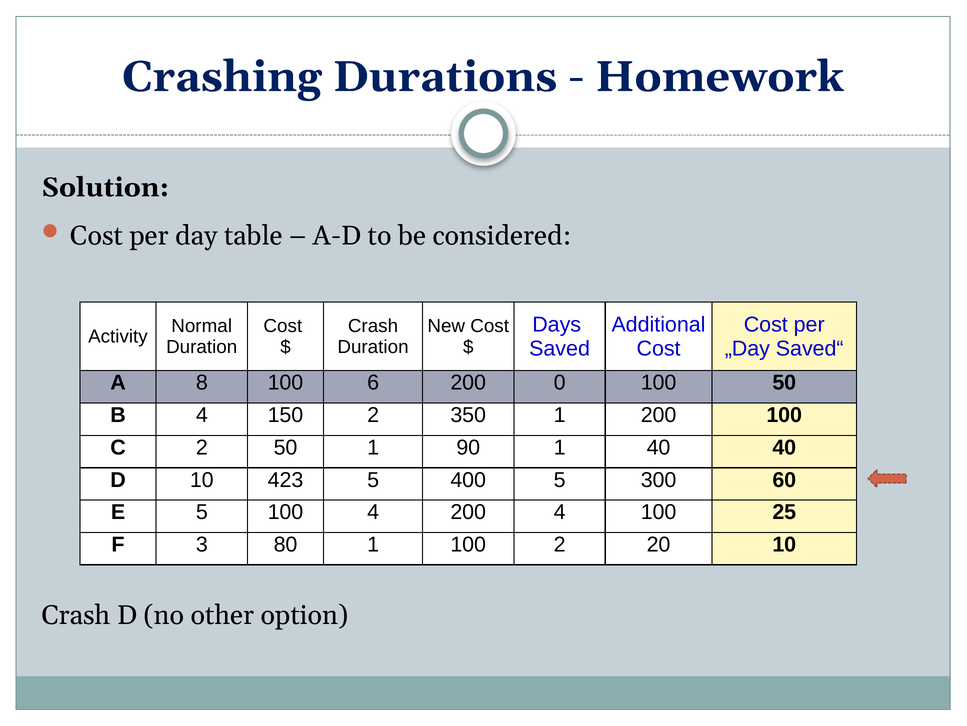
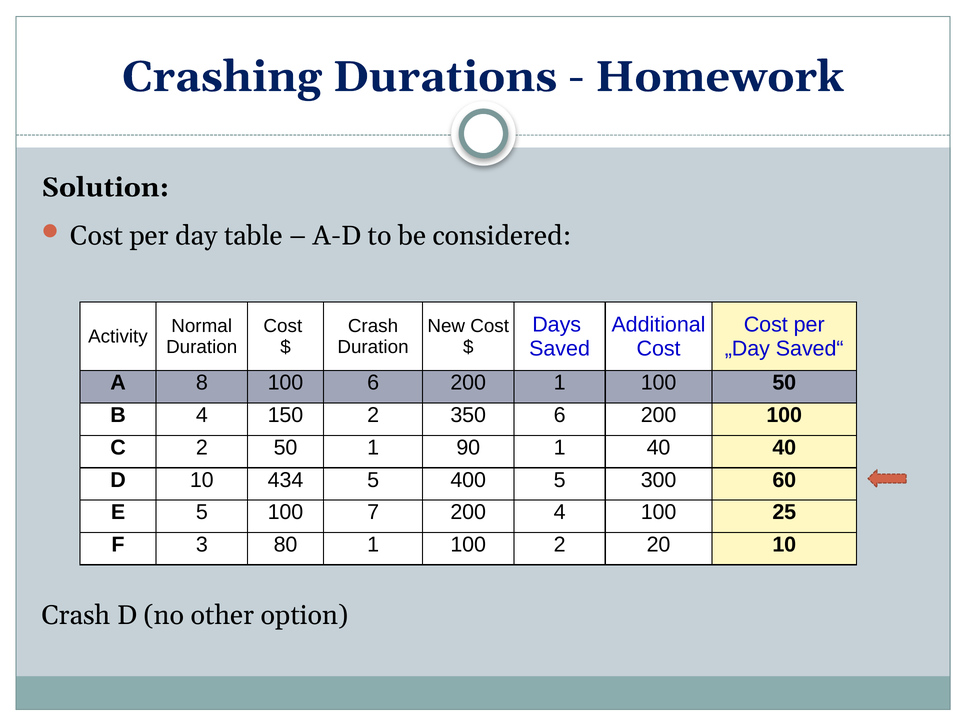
200 0: 0 -> 1
350 1: 1 -> 6
423: 423 -> 434
100 4: 4 -> 7
